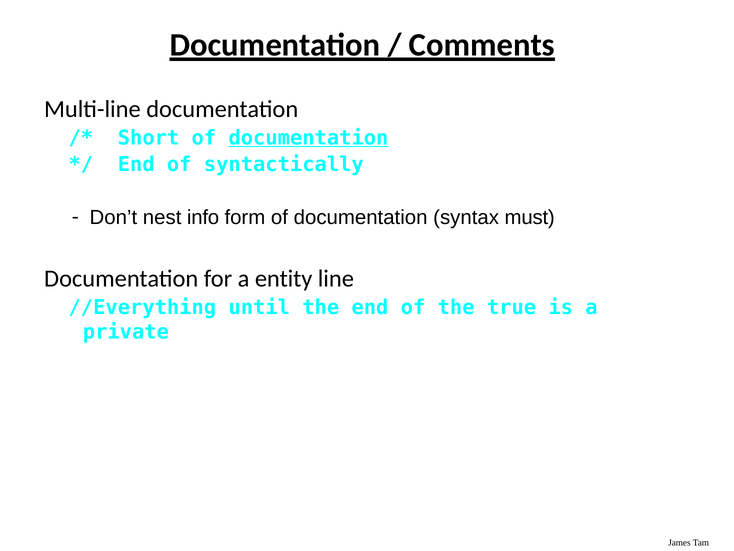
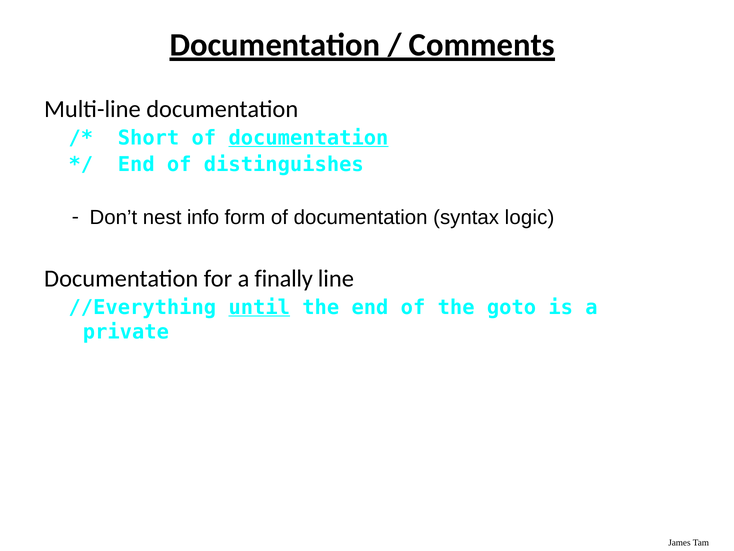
syntactically: syntactically -> distinguishes
must: must -> logic
entity: entity -> finally
until underline: none -> present
true: true -> goto
